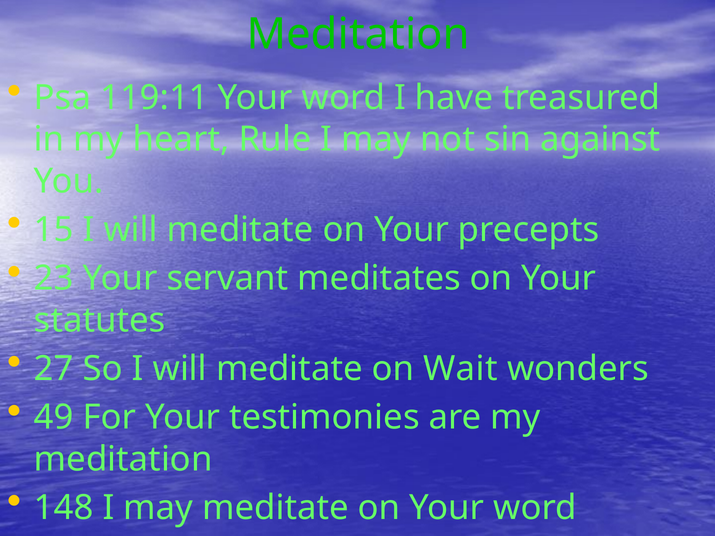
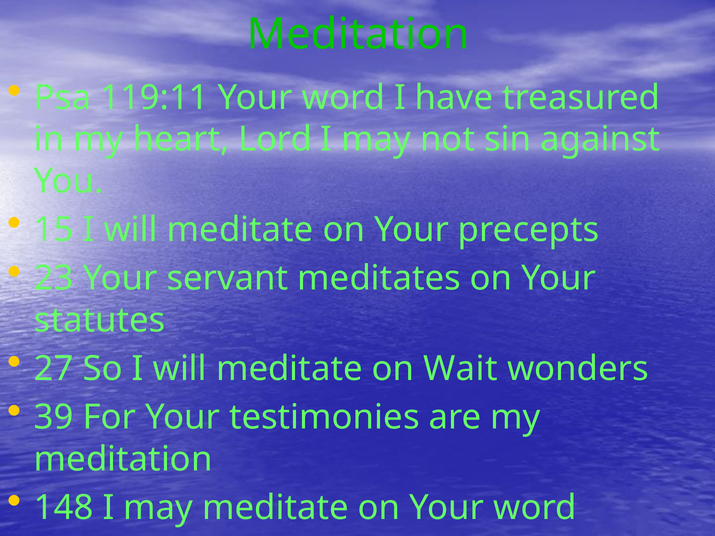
Rule: Rule -> Lord
49: 49 -> 39
